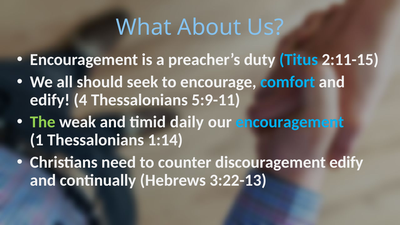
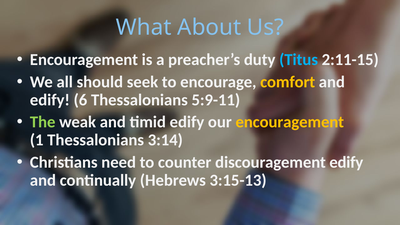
comfort colour: light blue -> yellow
4: 4 -> 6
timid daily: daily -> edify
encouragement at (290, 122) colour: light blue -> yellow
1:14: 1:14 -> 3:14
3:22-13: 3:22-13 -> 3:15-13
